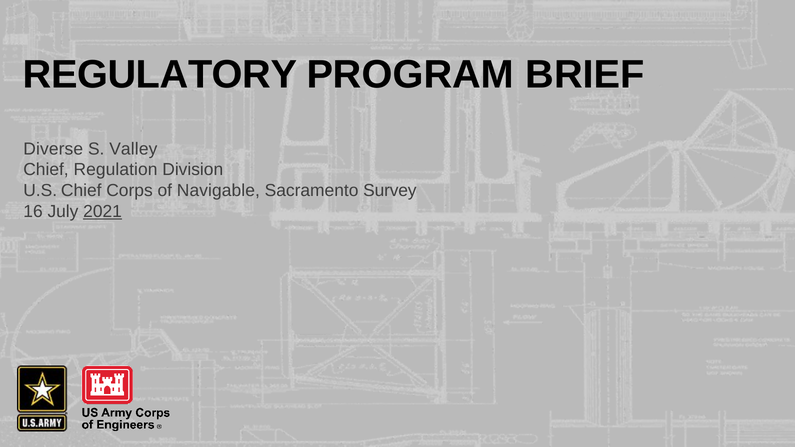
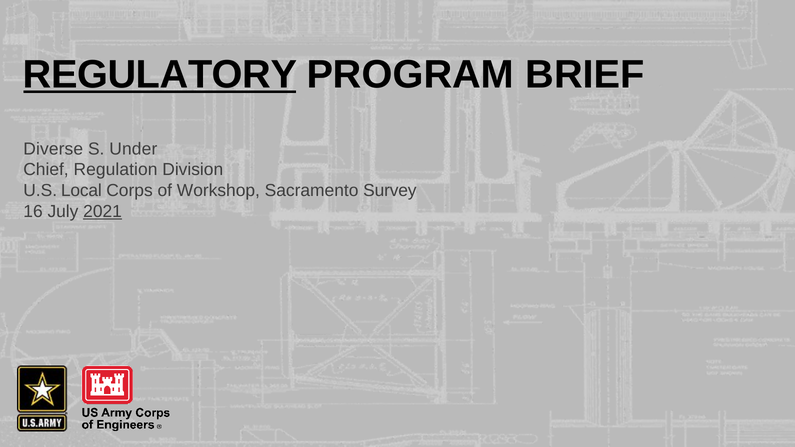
REGULATORY underline: none -> present
Valley: Valley -> Under
U.S Chief: Chief -> Local
Navigable: Navigable -> Workshop
